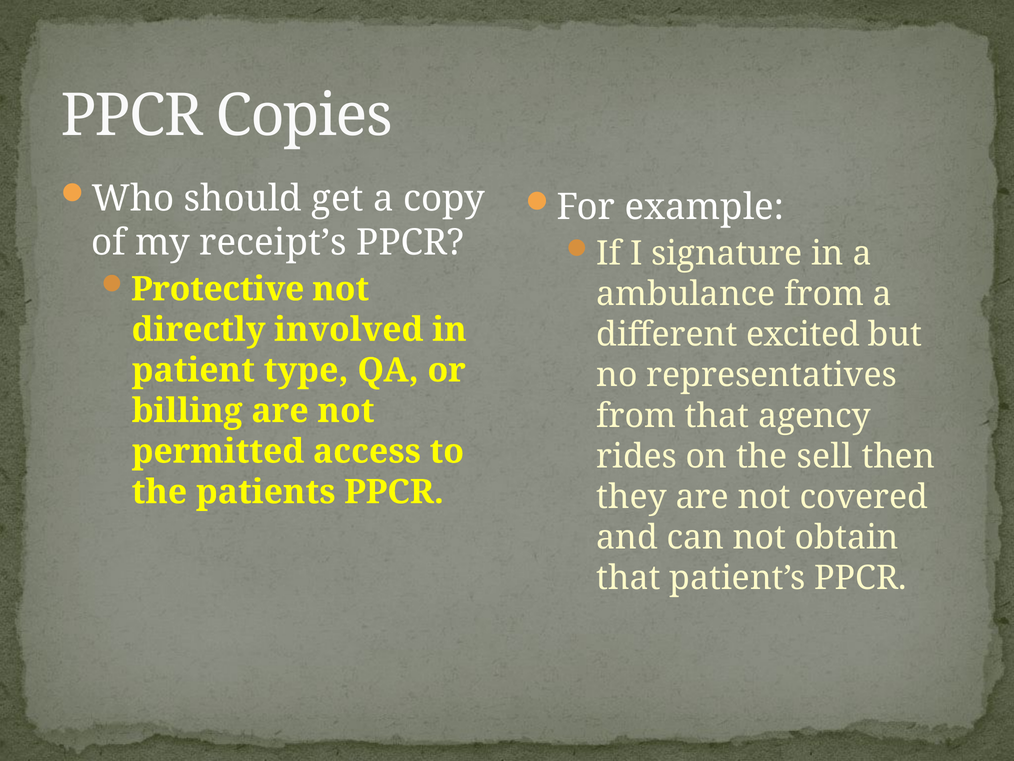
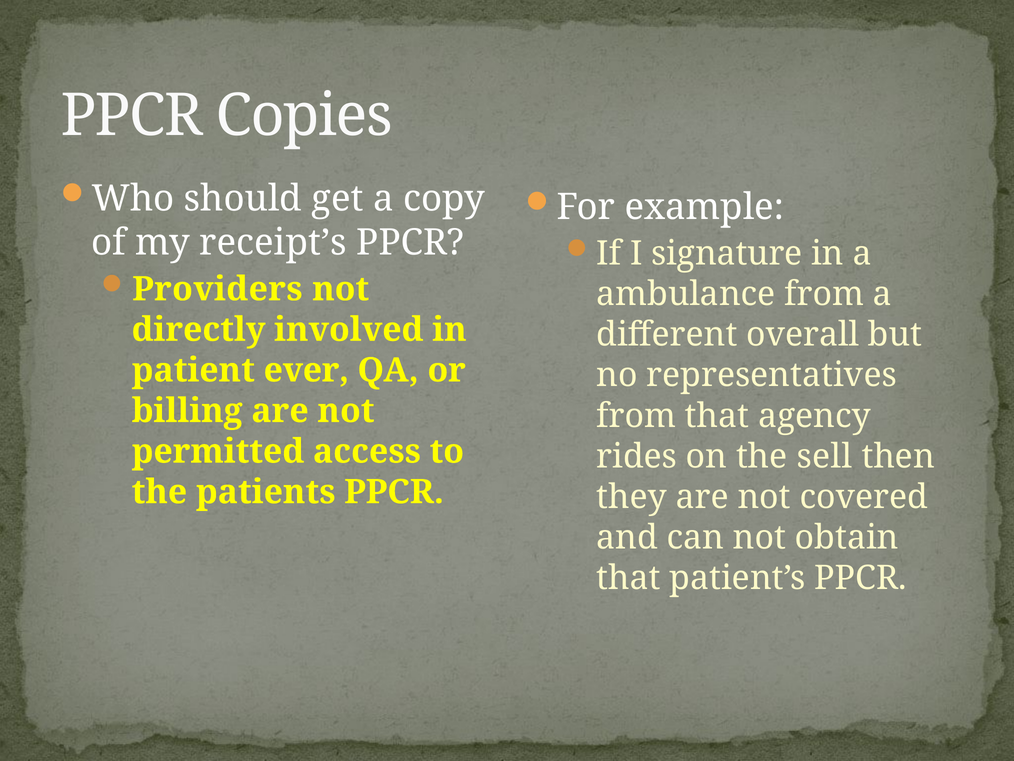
Protective: Protective -> Providers
excited: excited -> overall
type: type -> ever
